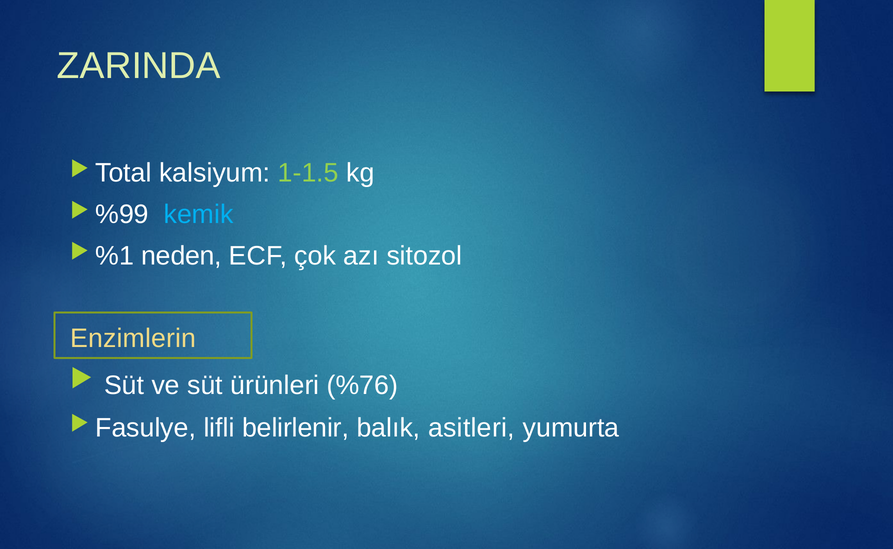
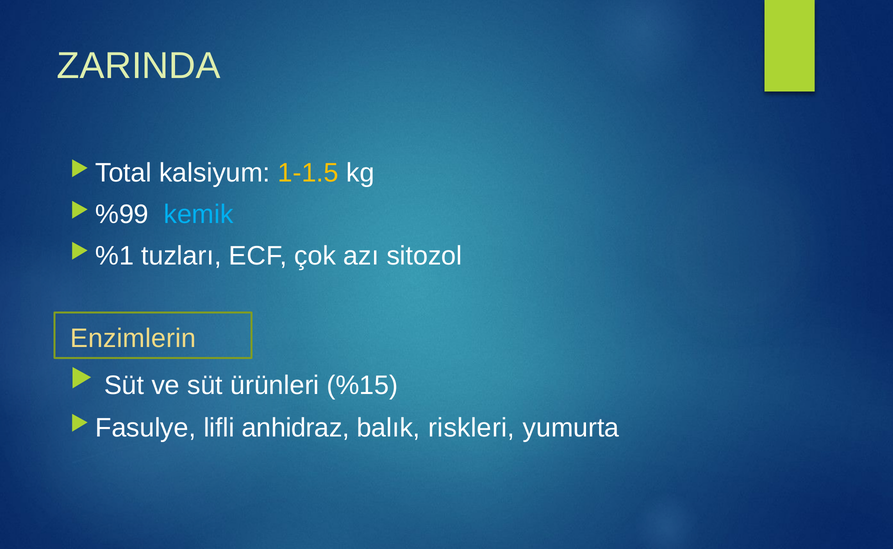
1-1.5 colour: light green -> yellow
neden: neden -> tuzları
%76: %76 -> %15
belirlenir: belirlenir -> anhidraz
asitleri: asitleri -> riskleri
